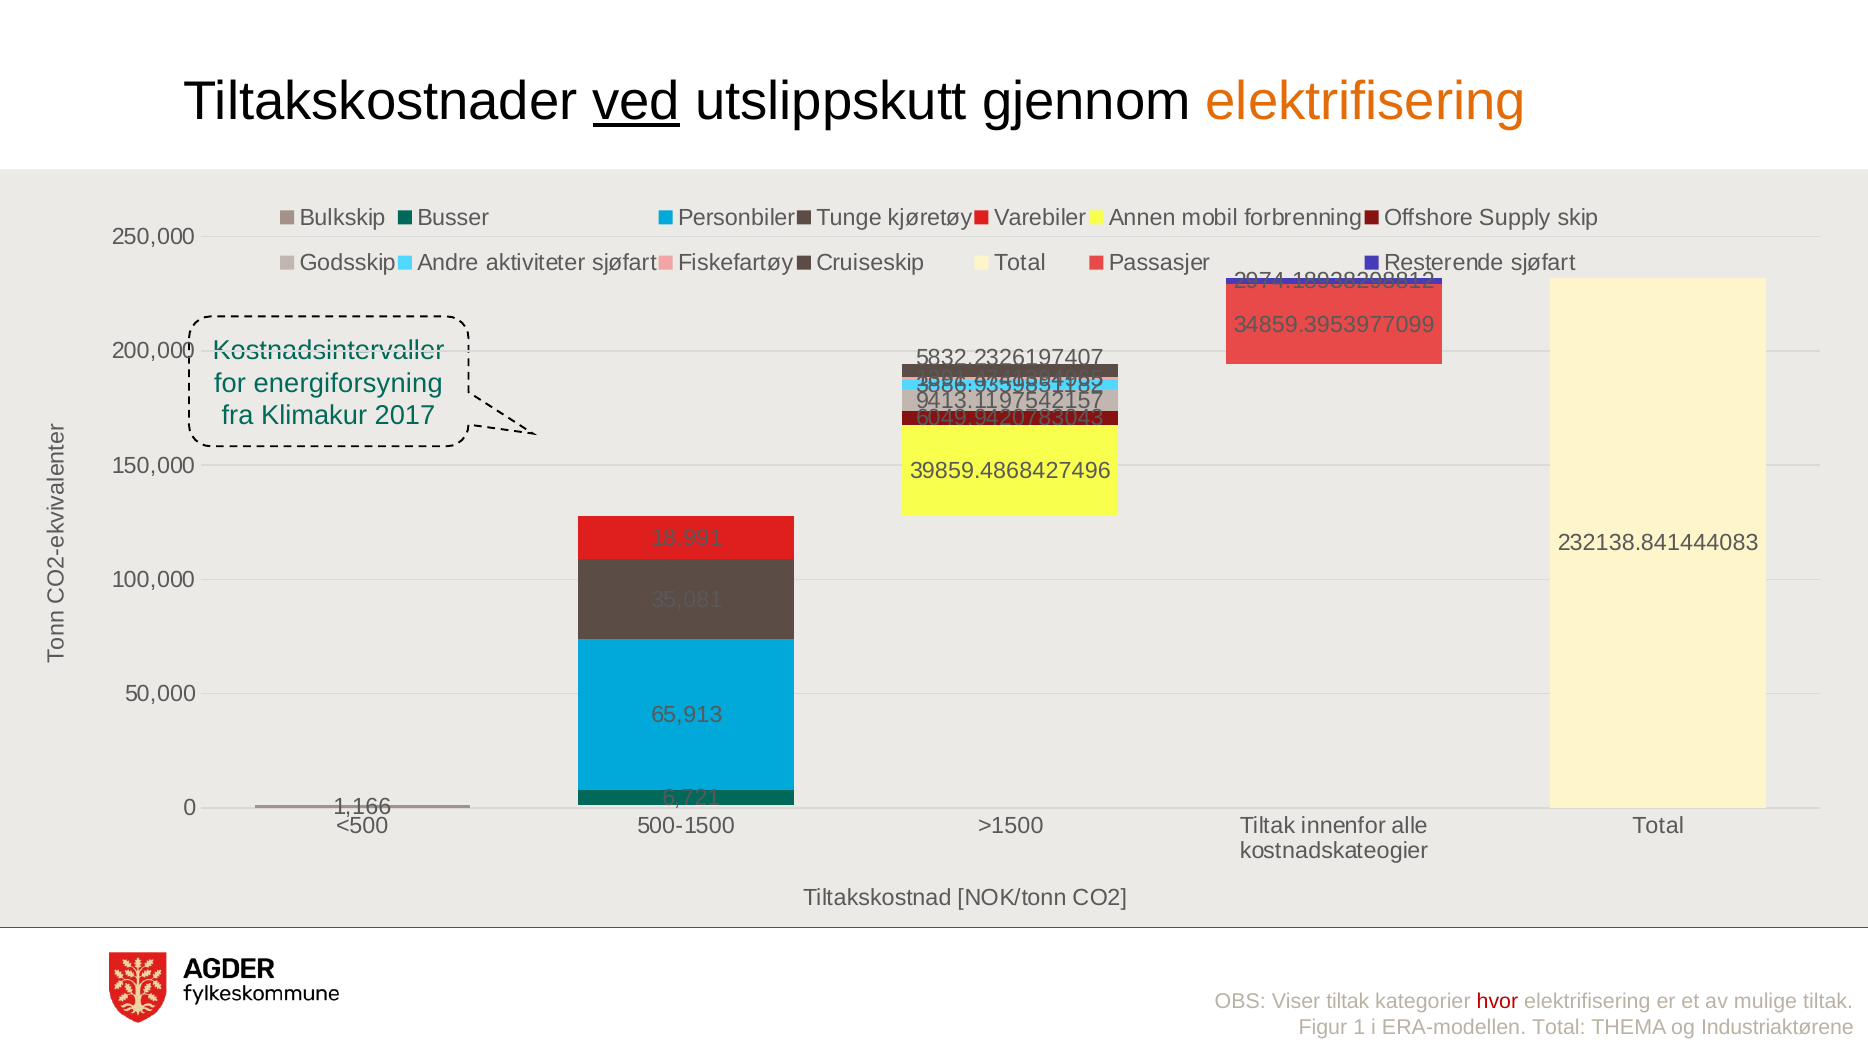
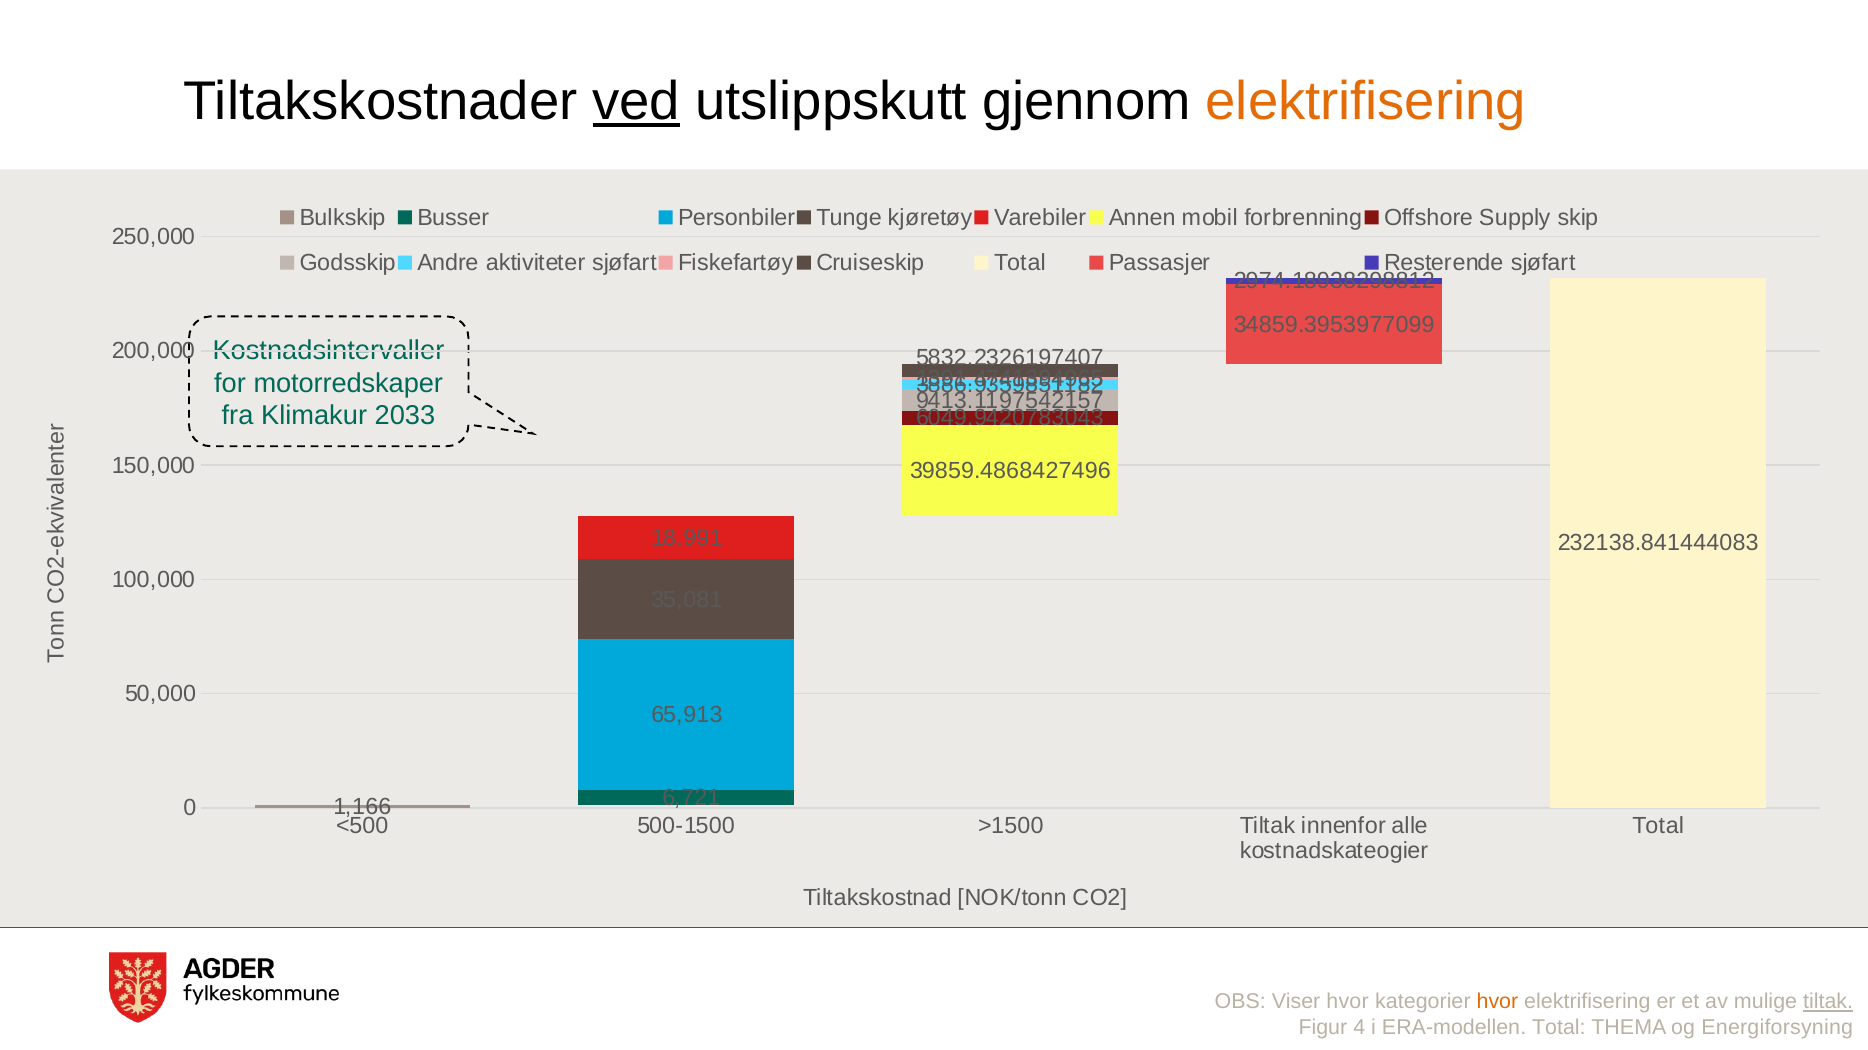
energiforsyning: energiforsyning -> motorredskaper
2017: 2017 -> 2033
Viser tiltak: tiltak -> hvor
hvor at (1497, 1002) colour: red -> orange
tiltak at (1828, 1002) underline: none -> present
1: 1 -> 4
Industriaktørene: Industriaktørene -> Energiforsyning
